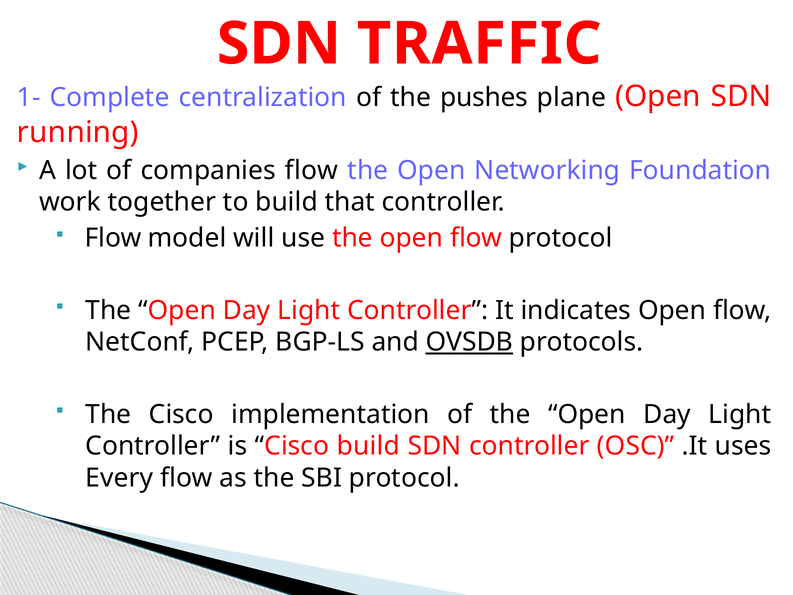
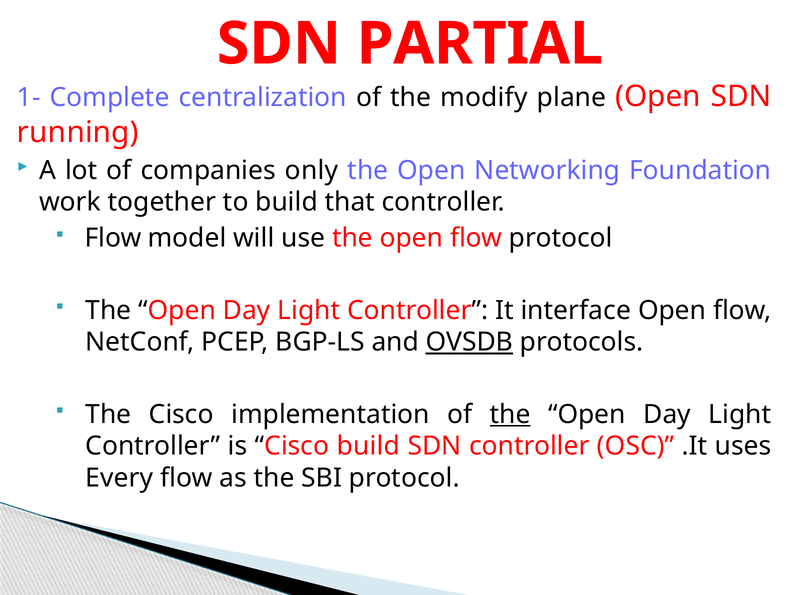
TRAFFIC: TRAFFIC -> PARTIAL
pushes: pushes -> modify
companies flow: flow -> only
indicates: indicates -> interface
the at (510, 414) underline: none -> present
